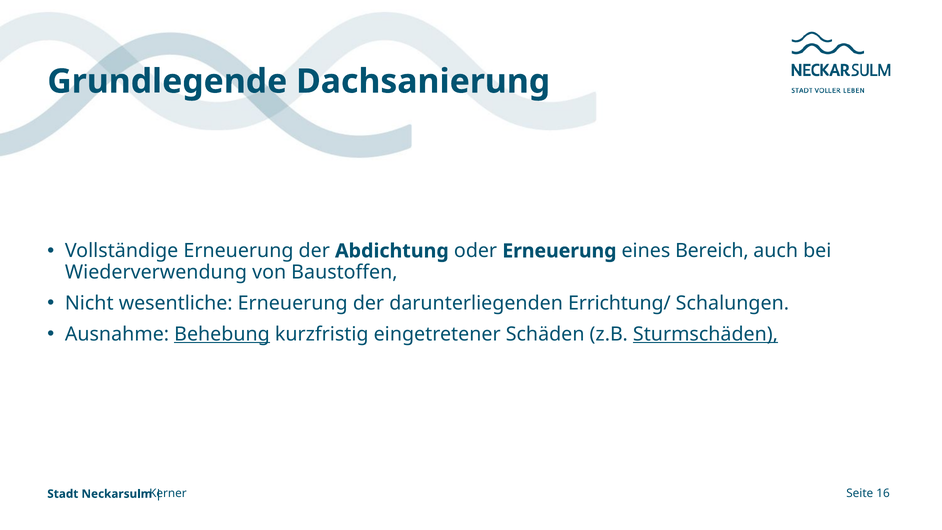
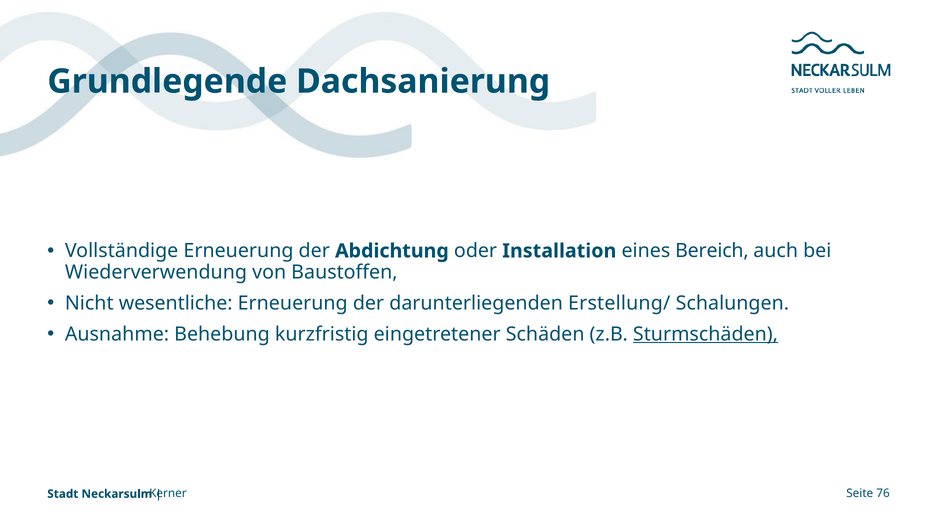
oder Erneuerung: Erneuerung -> Installation
Errichtung/: Errichtung/ -> Erstellung/
Behebung underline: present -> none
16: 16 -> 76
